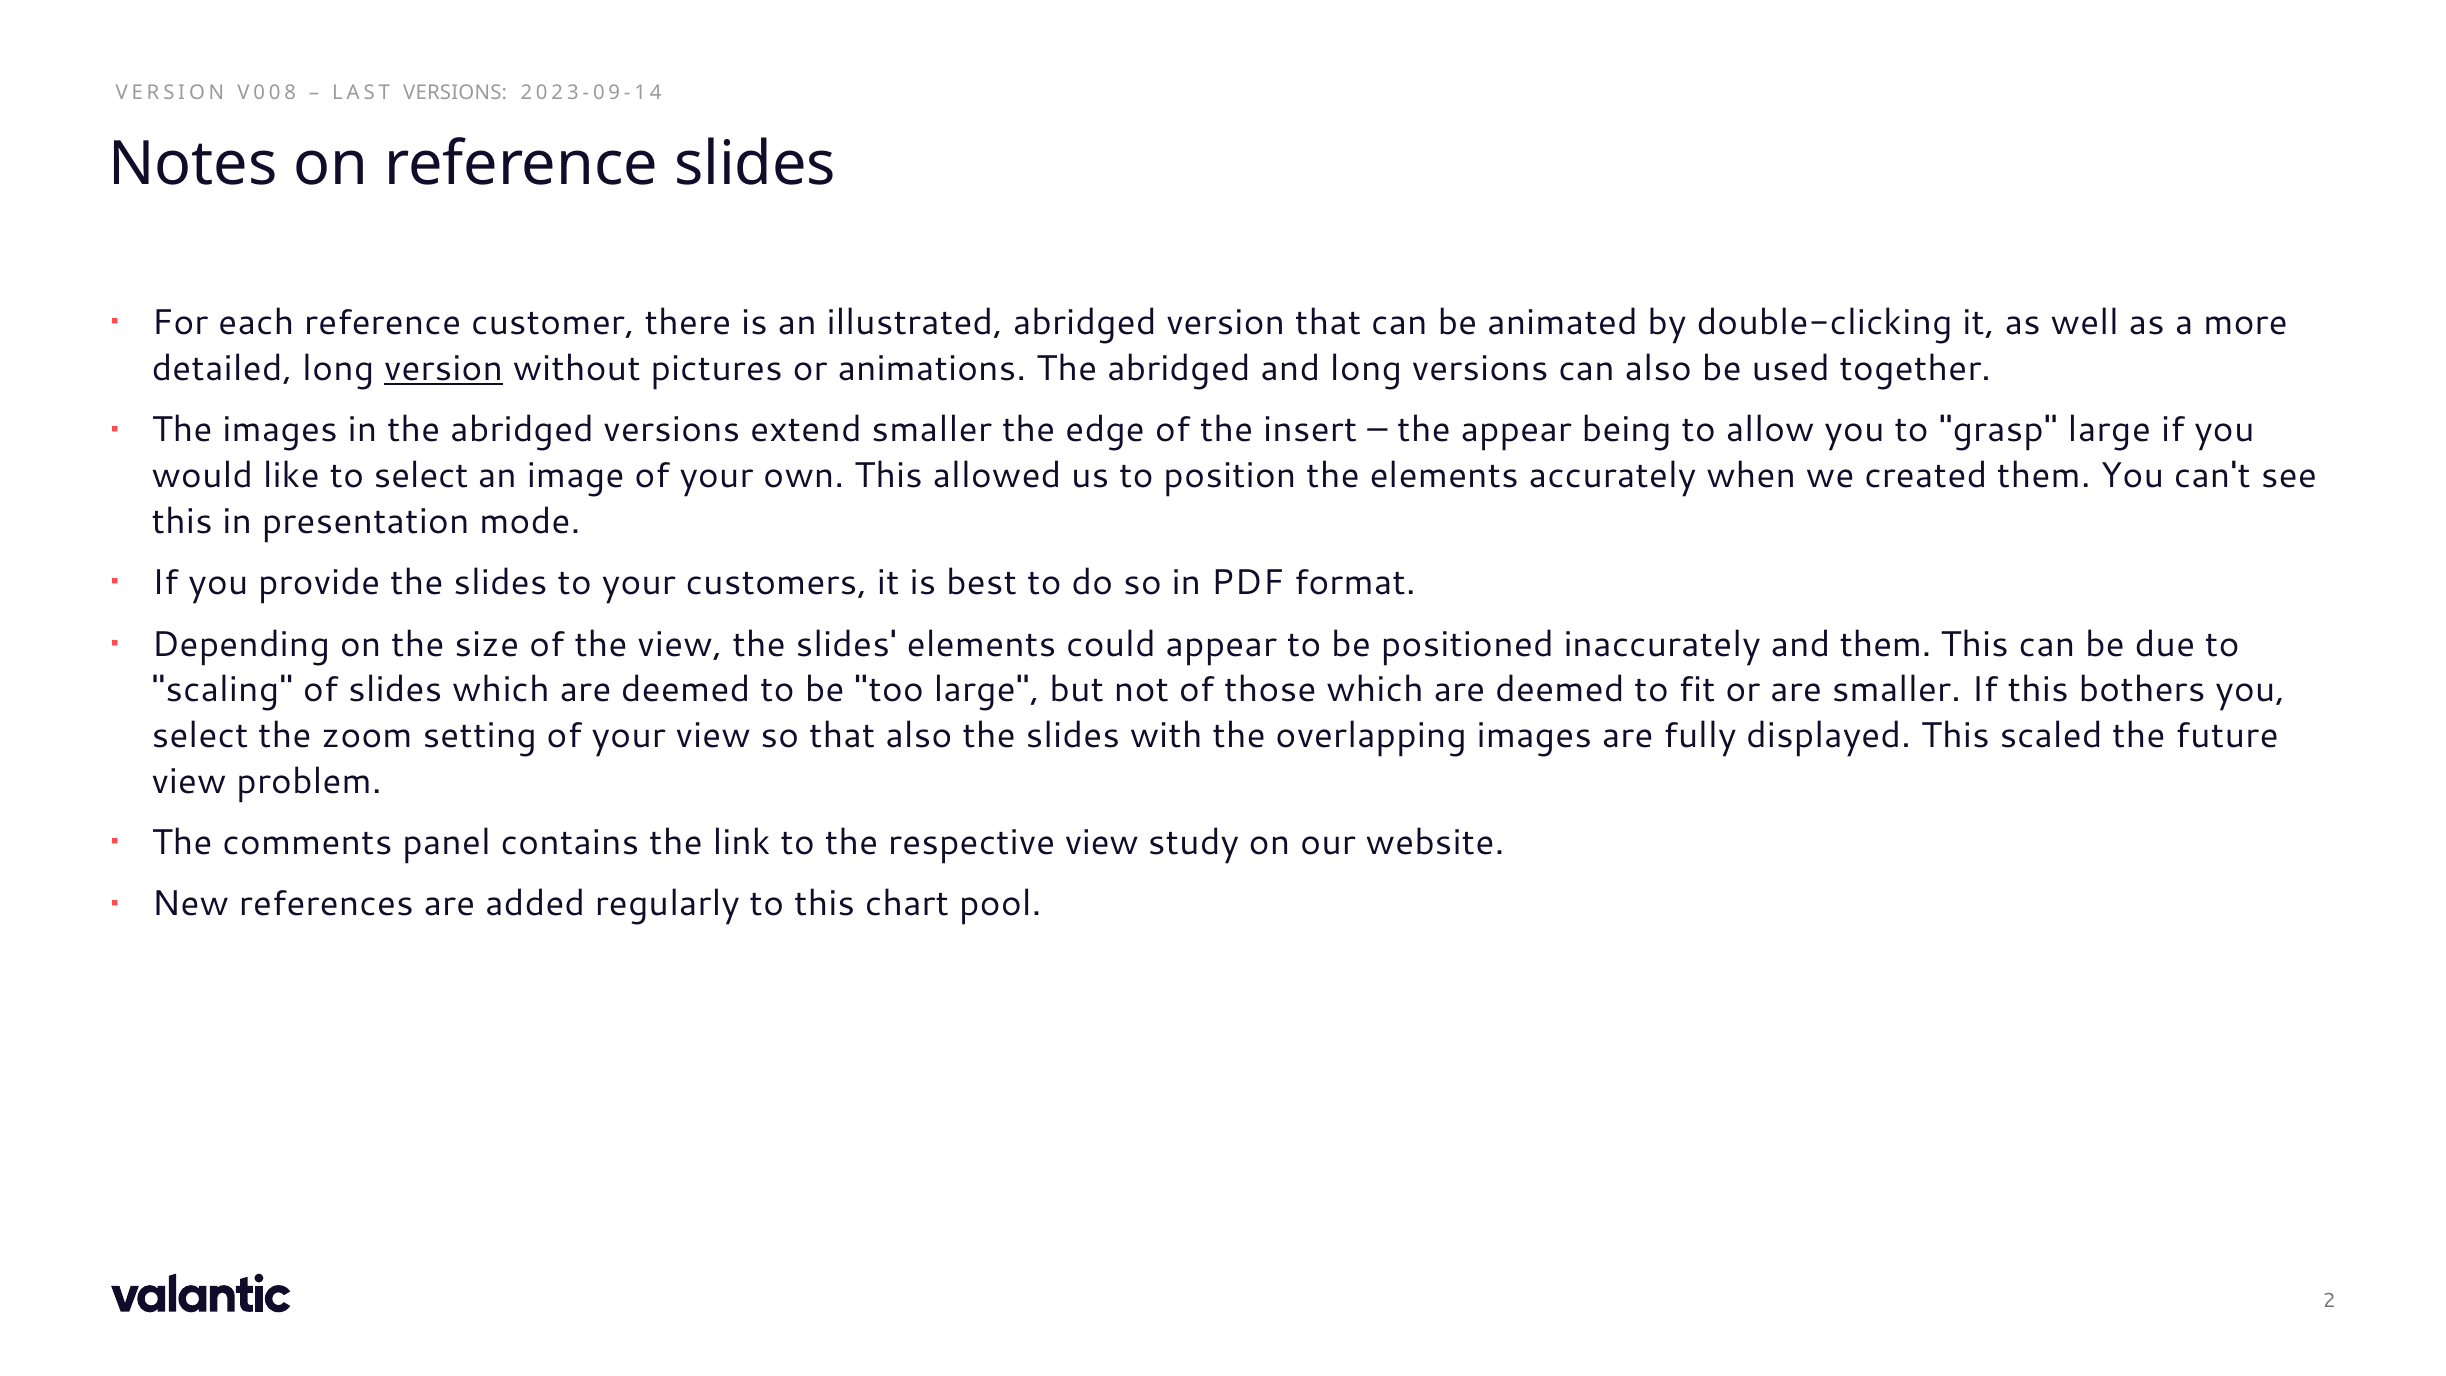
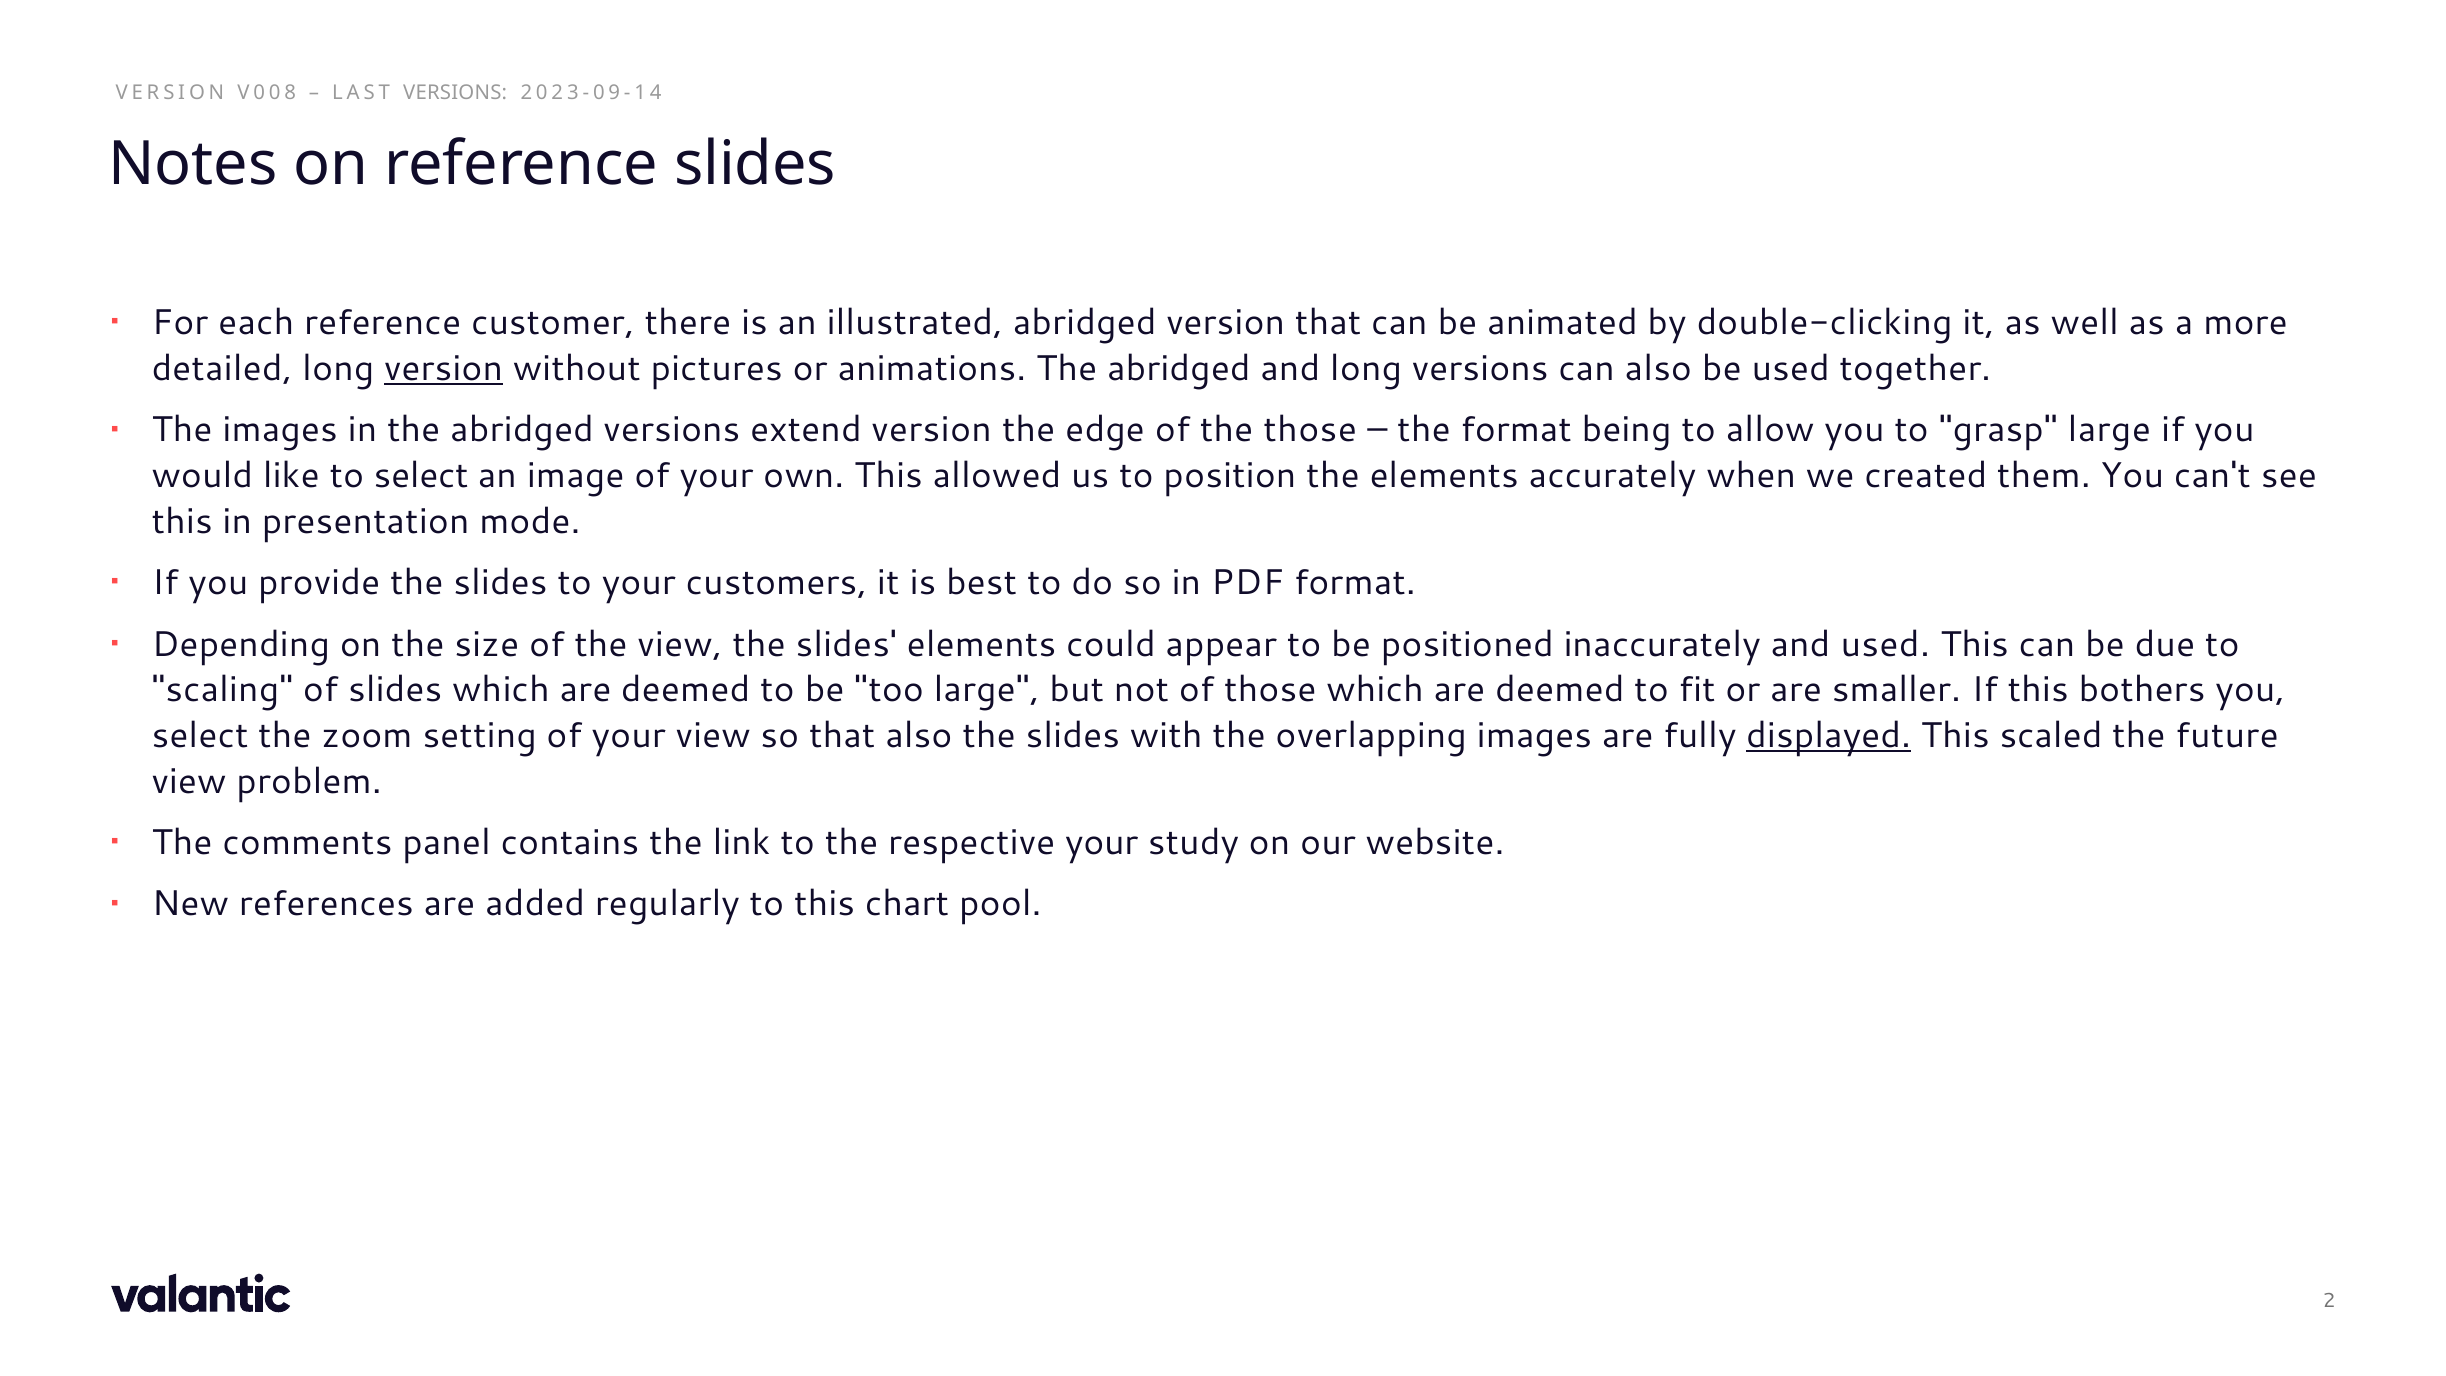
extend smaller: smaller -> version
the insert: insert -> those
the appear: appear -> format
and them: them -> used
displayed underline: none -> present
respective view: view -> your
